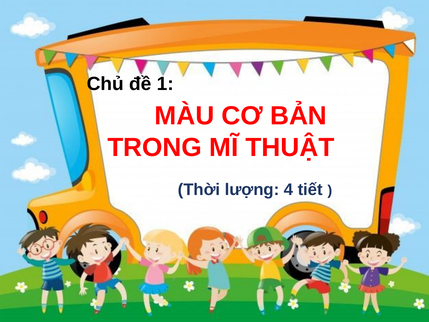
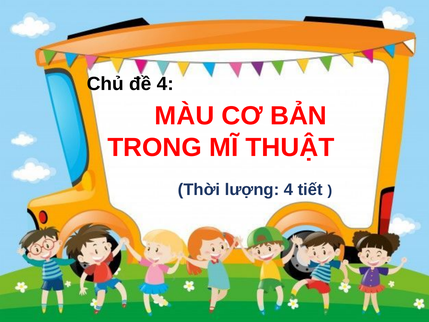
đề 1: 1 -> 4
